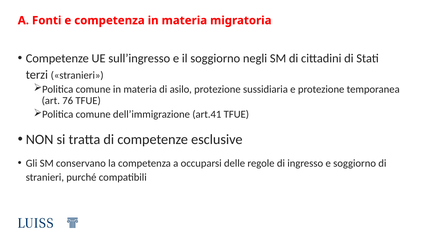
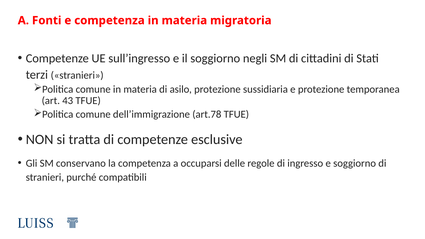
76: 76 -> 43
art.41: art.41 -> art.78
